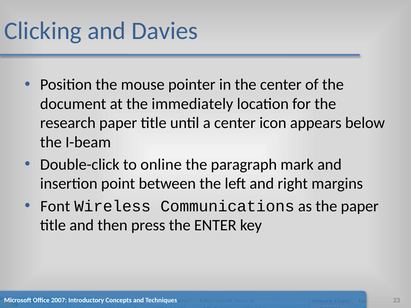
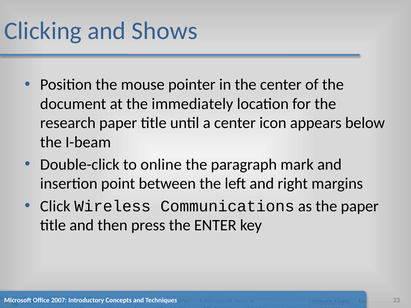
Davies: Davies -> Shows
Font: Font -> Click
